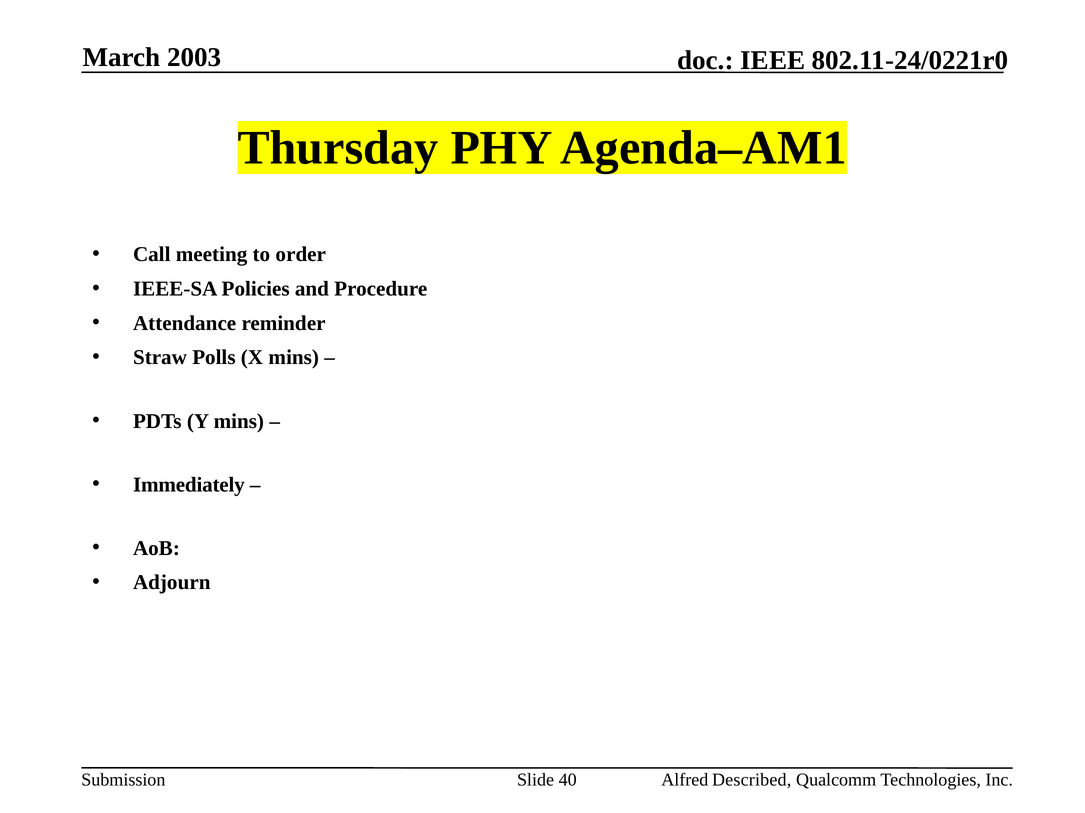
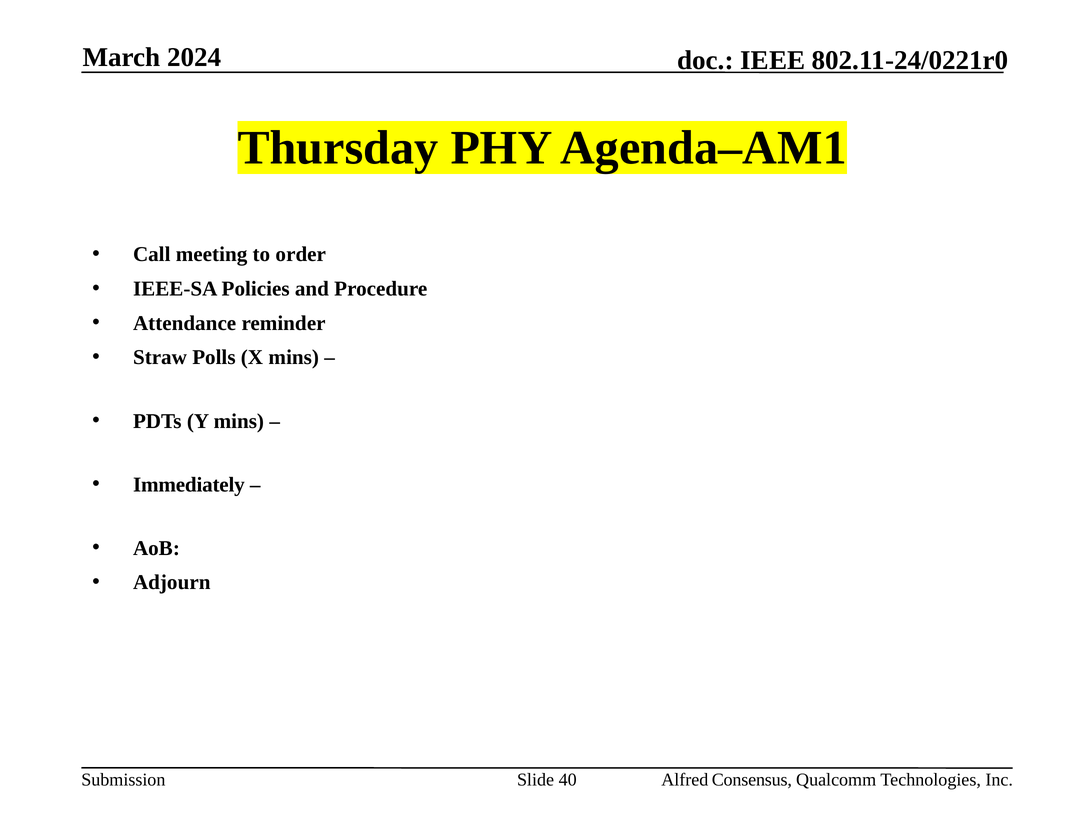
2003: 2003 -> 2024
Described: Described -> Consensus
